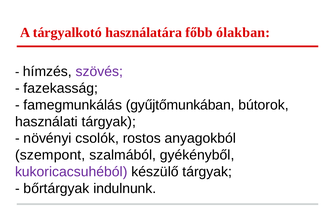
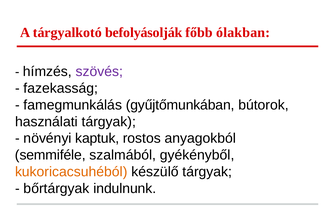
használatára: használatára -> befolyásolják
csolók: csolók -> kaptuk
szempont: szempont -> semmiféle
kukoricacsuhéból colour: purple -> orange
